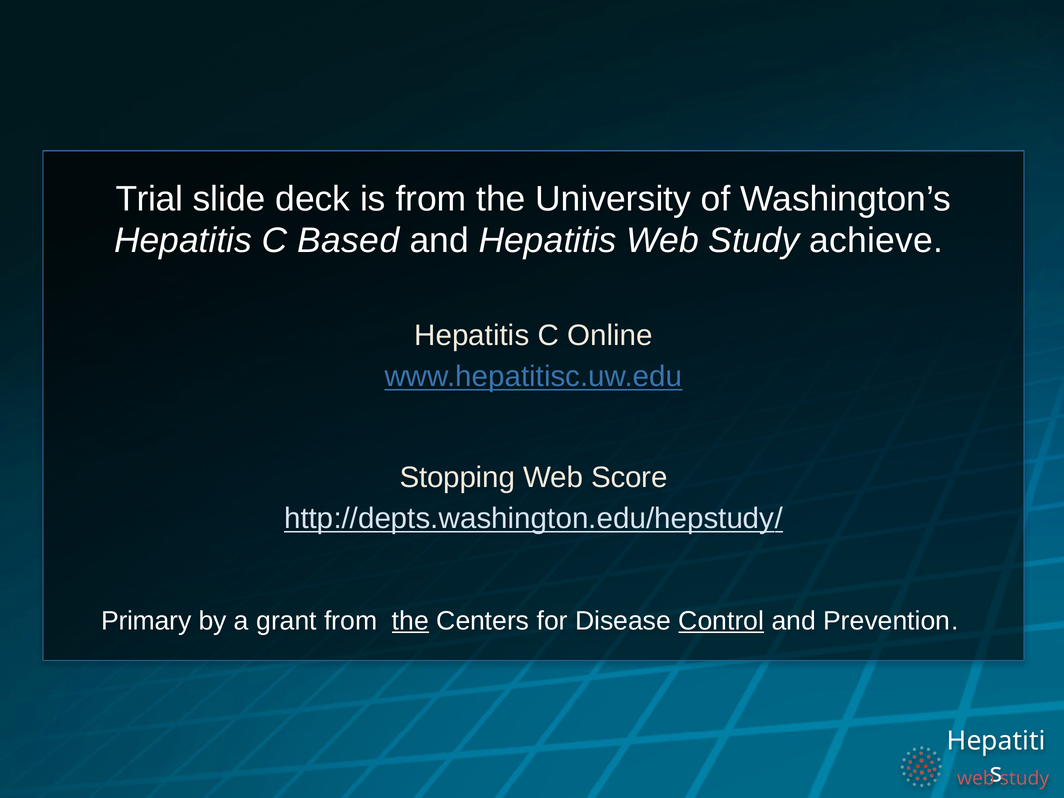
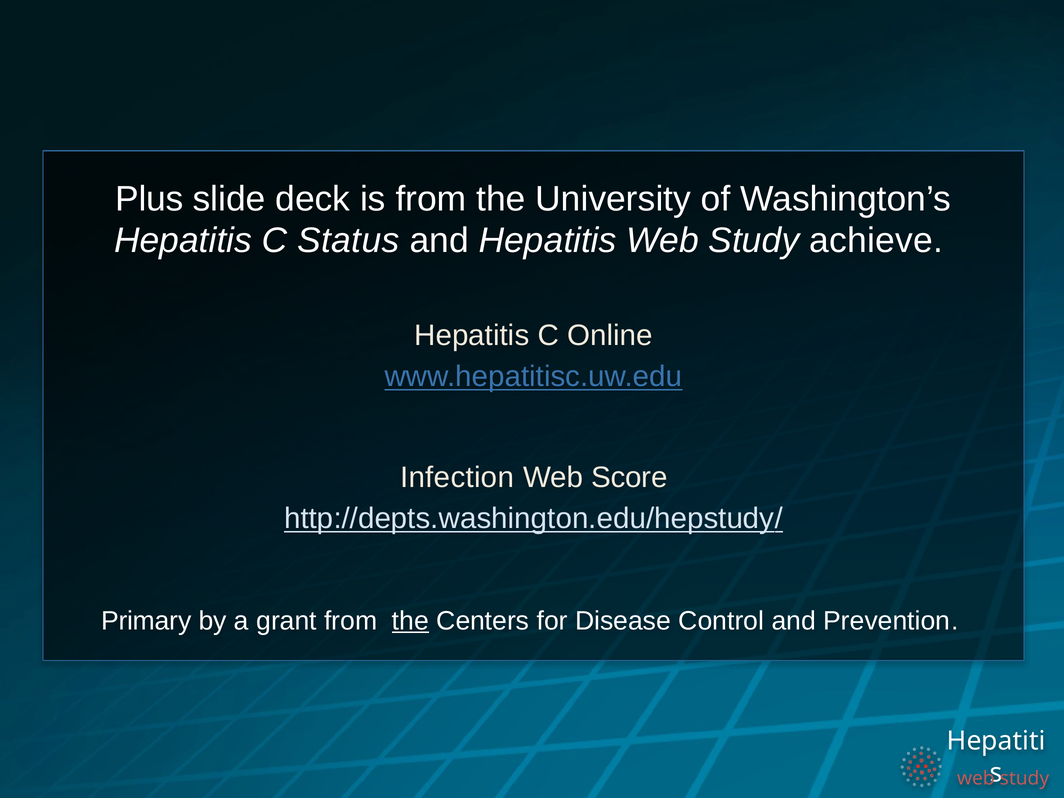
Trial: Trial -> Plus
Based: Based -> Status
Stopping: Stopping -> Infection
Control underline: present -> none
